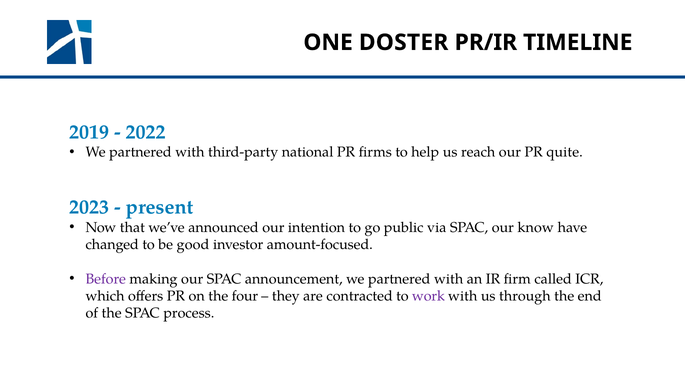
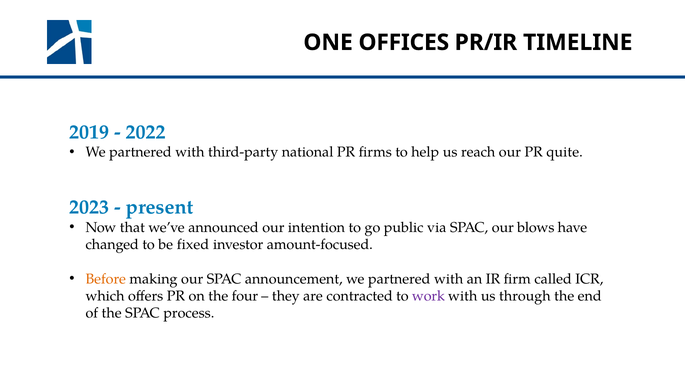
DOSTER: DOSTER -> OFFICES
know: know -> blows
good: good -> fixed
Before colour: purple -> orange
